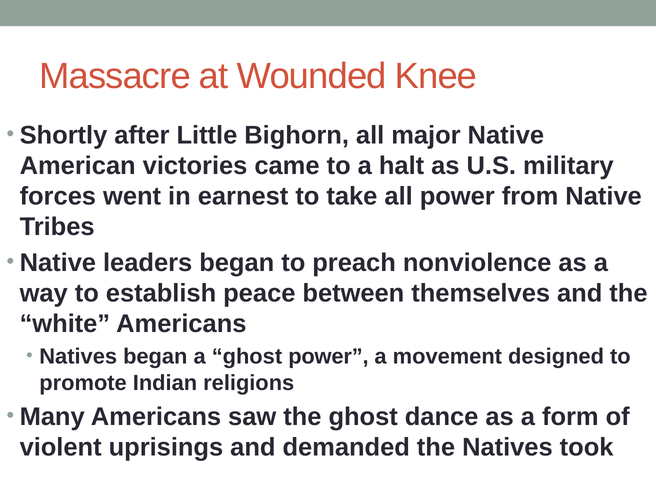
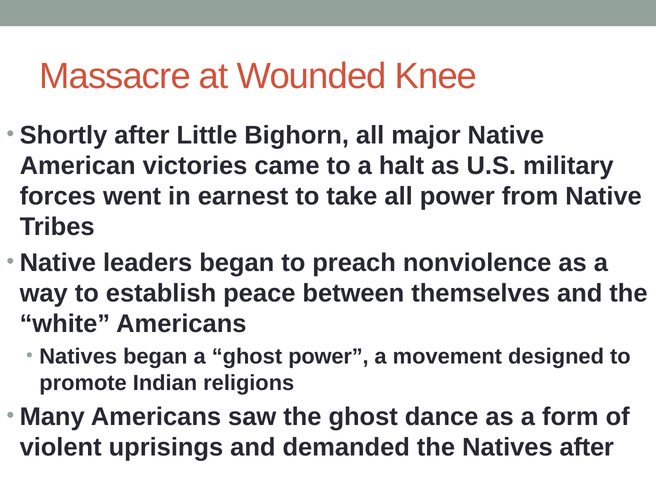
Natives took: took -> after
